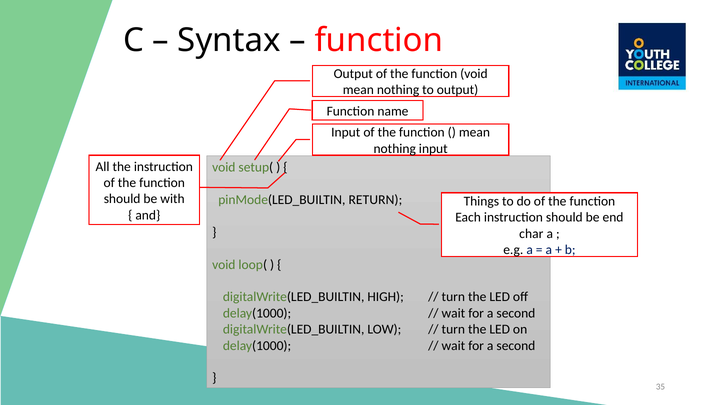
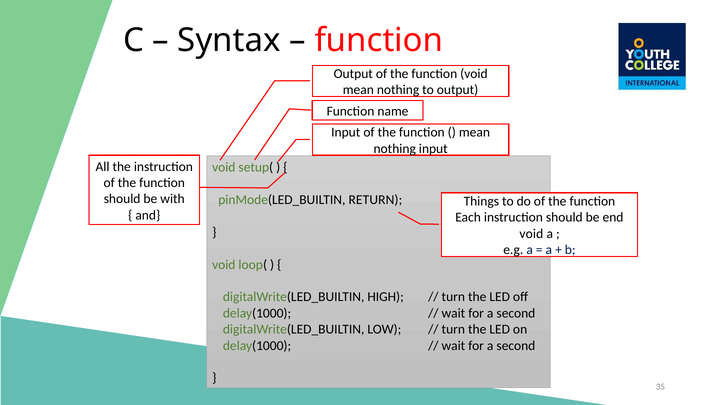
char at (531, 234): char -> void
